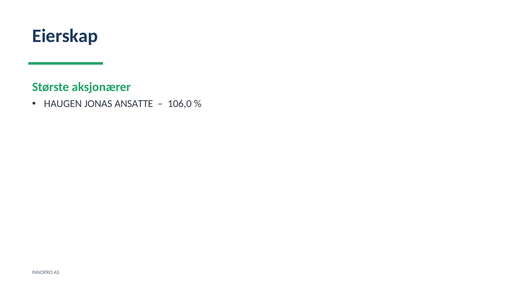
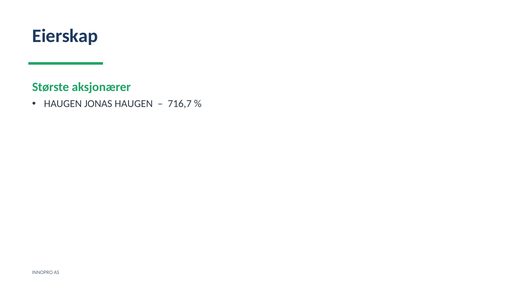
JONAS ANSATTE: ANSATTE -> HAUGEN
106,0: 106,0 -> 716,7
